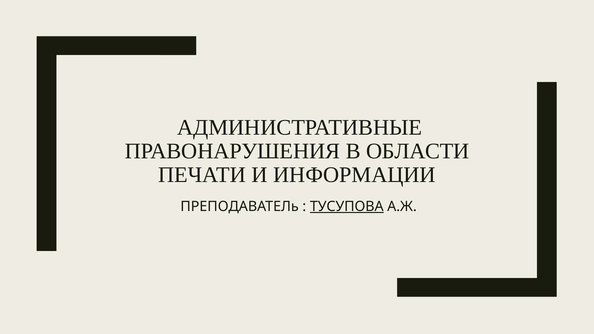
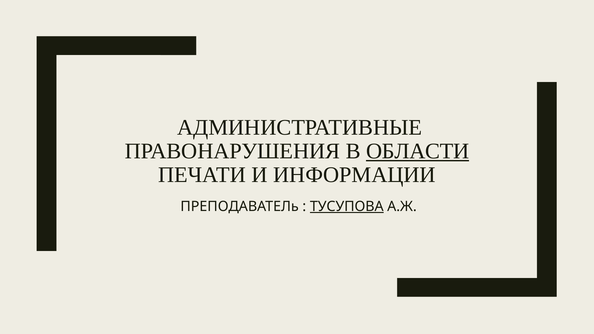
ОБЛАСТИ underline: none -> present
